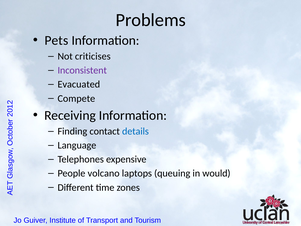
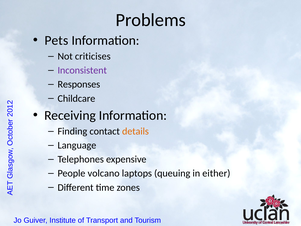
Evacuated: Evacuated -> Responses
Compete: Compete -> Childcare
details colour: blue -> orange
would: would -> either
